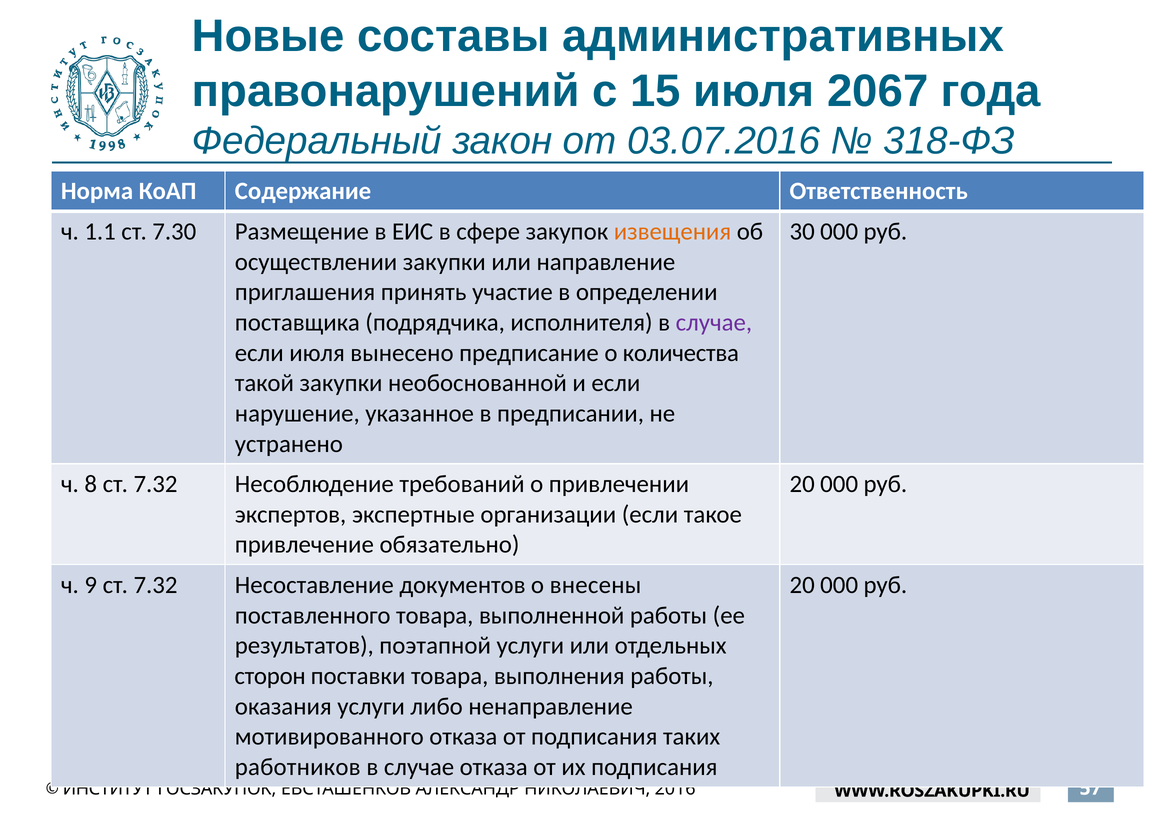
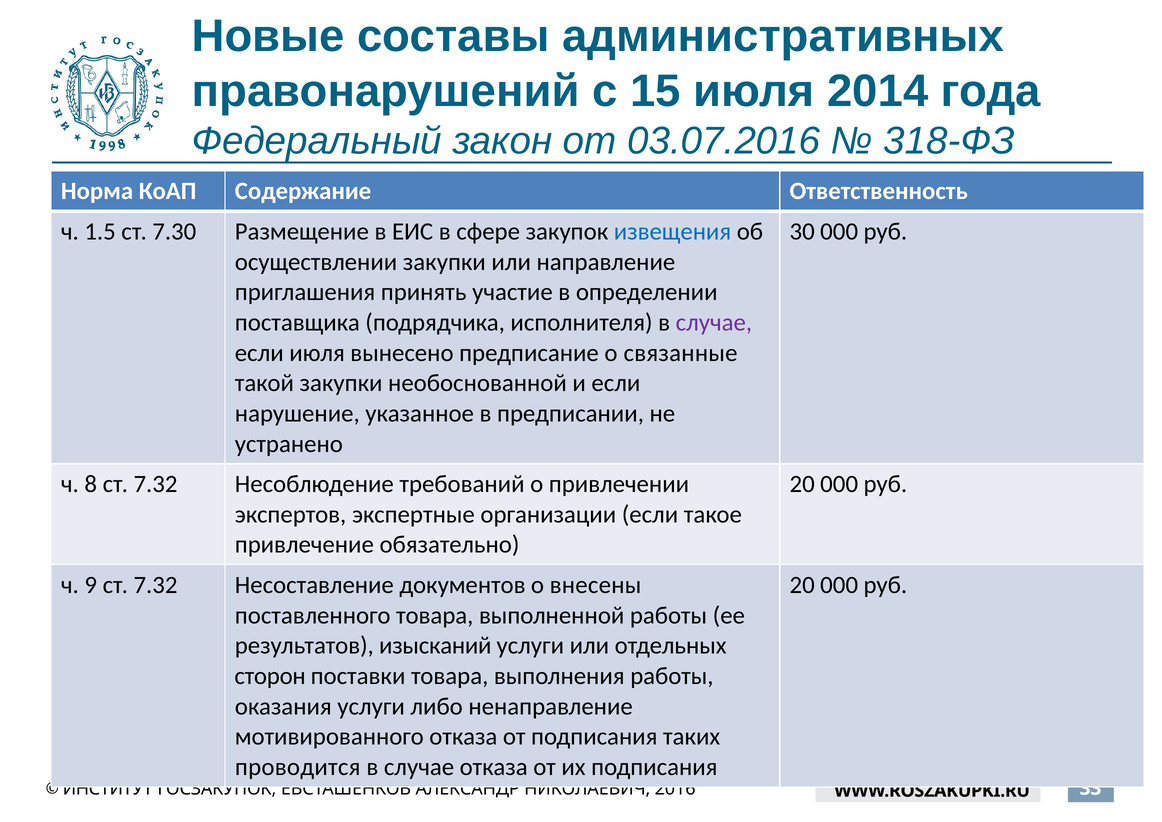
2067: 2067 -> 2014
1.1: 1.1 -> 1.5
извещения colour: orange -> blue
количества: количества -> связанные
поэтапной: поэтапной -> изысканий
работников: работников -> проводится
57: 57 -> 33
